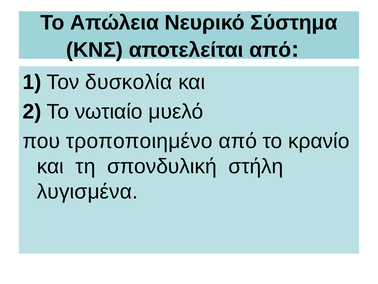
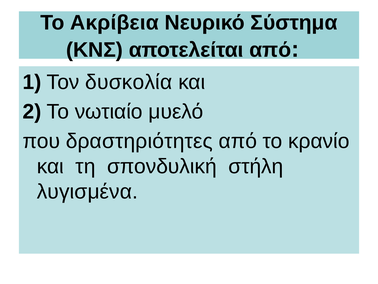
Απώλεια: Απώλεια -> Ακρίβεια
τροποποιημένο: τροποποιημένο -> δραστηριότητες
